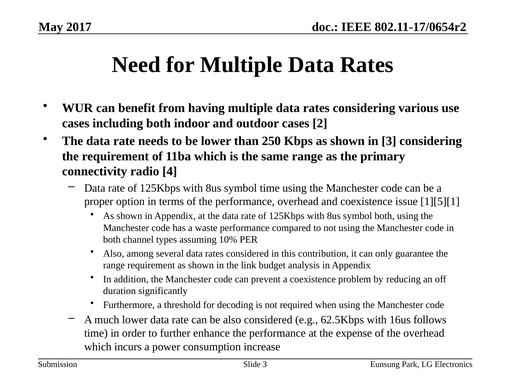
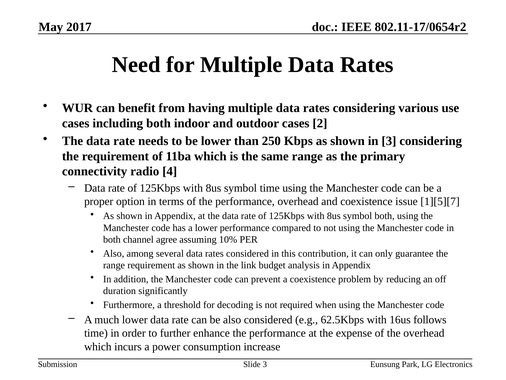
1][5][1: 1][5][1 -> 1][5][7
a waste: waste -> lower
types: types -> agree
